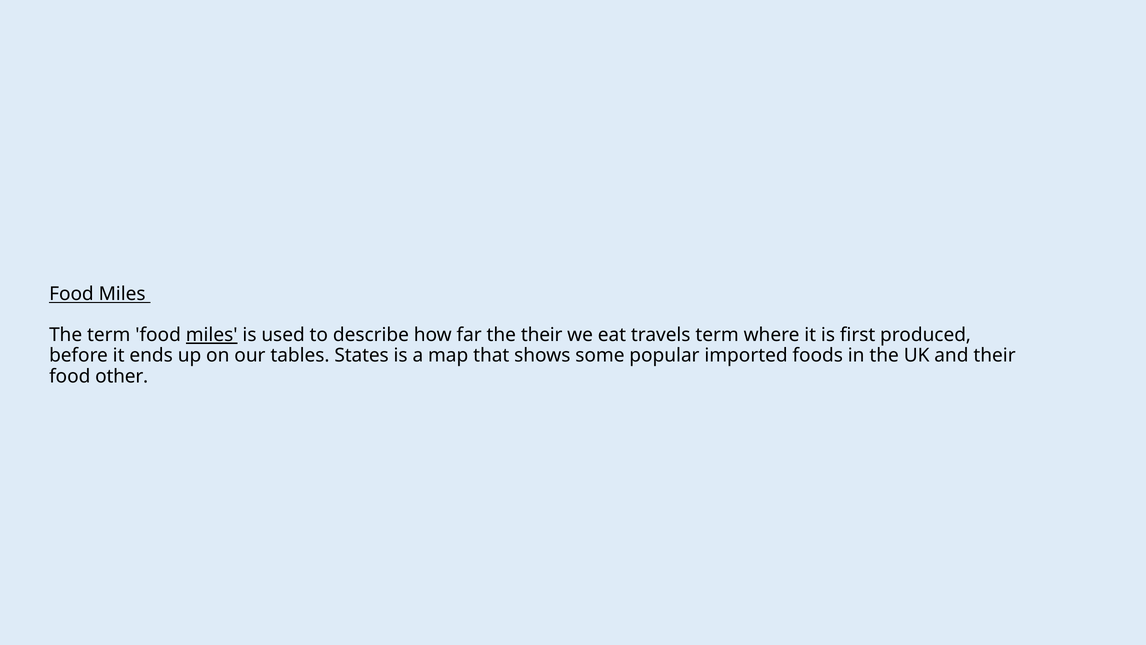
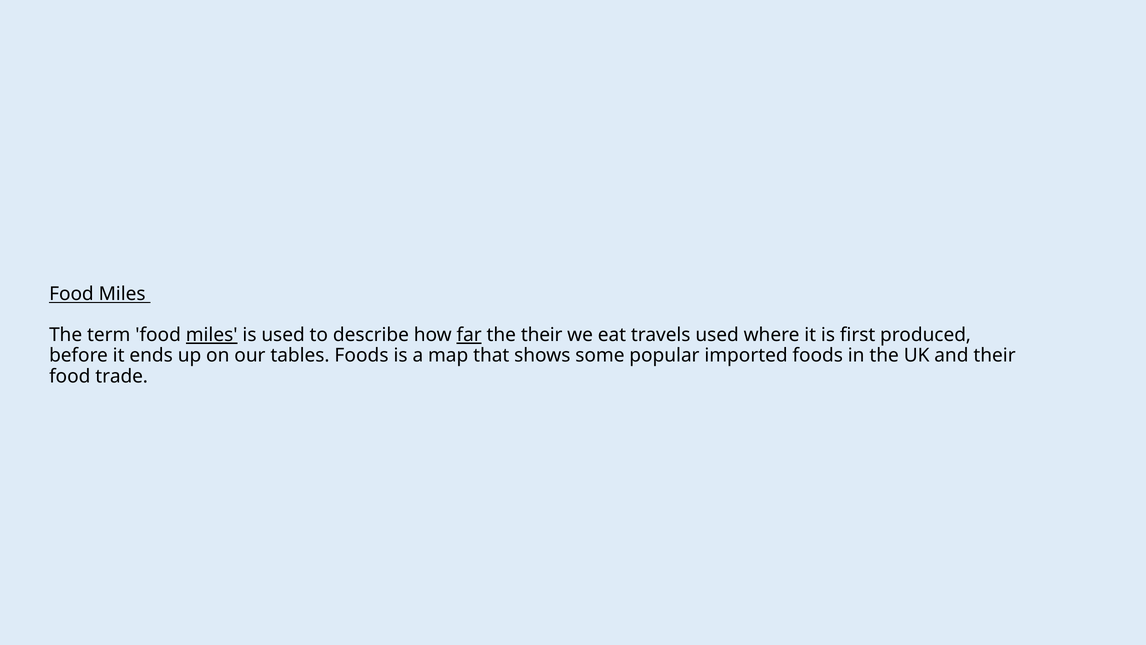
far underline: none -> present
travels term: term -> used
tables States: States -> Foods
other: other -> trade
